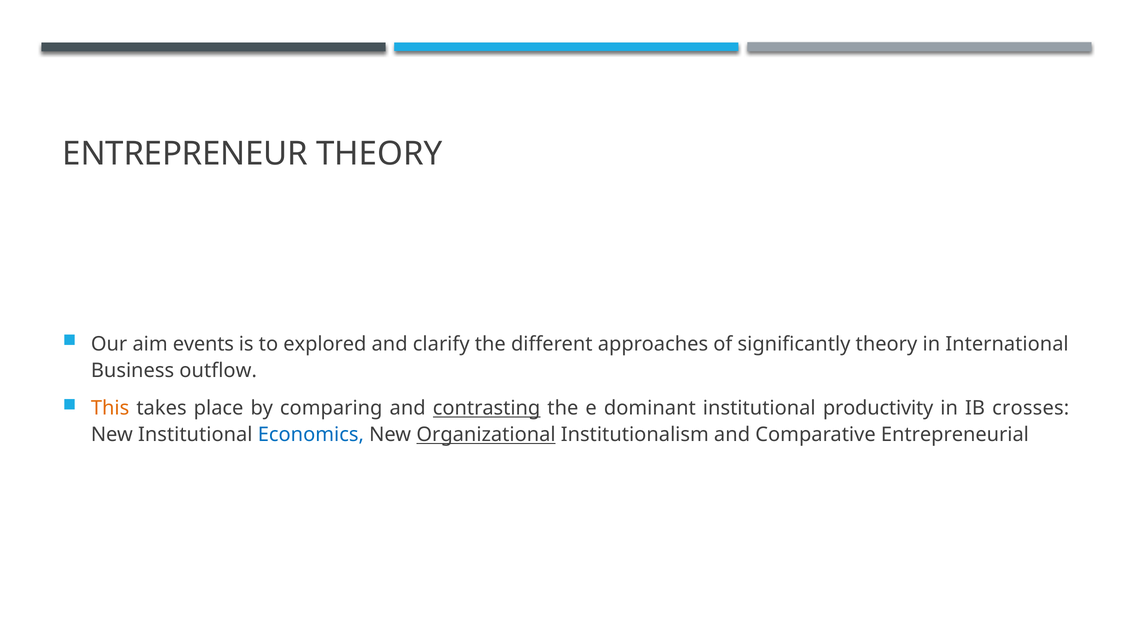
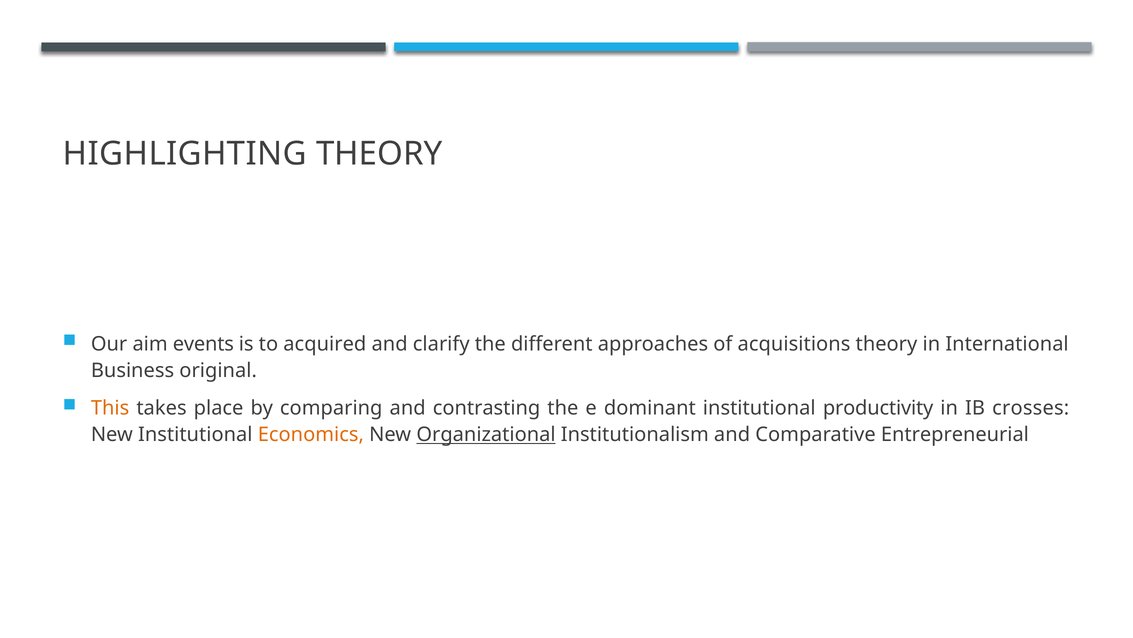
ENTREPRENEUR: ENTREPRENEUR -> HIGHLIGHTING
explored: explored -> acquired
significantly: significantly -> acquisitions
outflow: outflow -> original
contrasting underline: present -> none
Economics colour: blue -> orange
